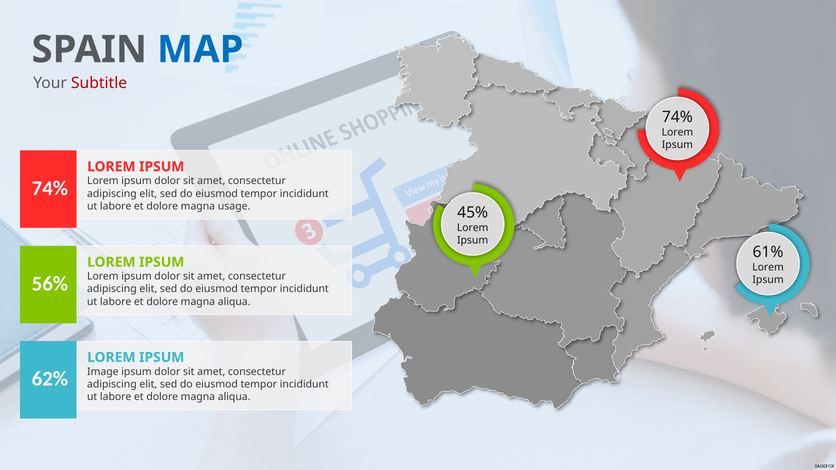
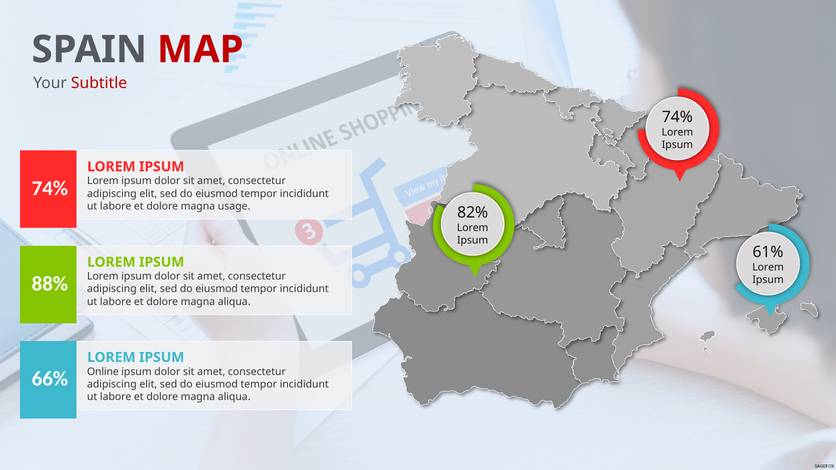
MAP colour: blue -> red
45%: 45% -> 82%
56%: 56% -> 88%
Image: Image -> Online
62%: 62% -> 66%
